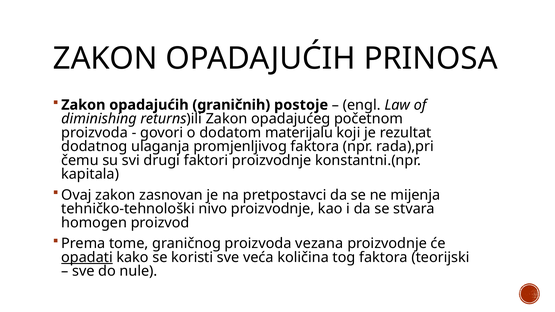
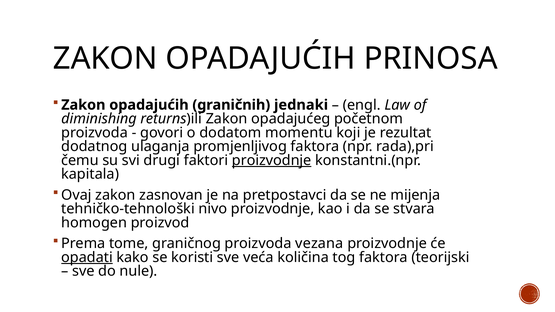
postoje: postoje -> jednaki
materijalu: materijalu -> momentu
proizvodnje at (272, 160) underline: none -> present
